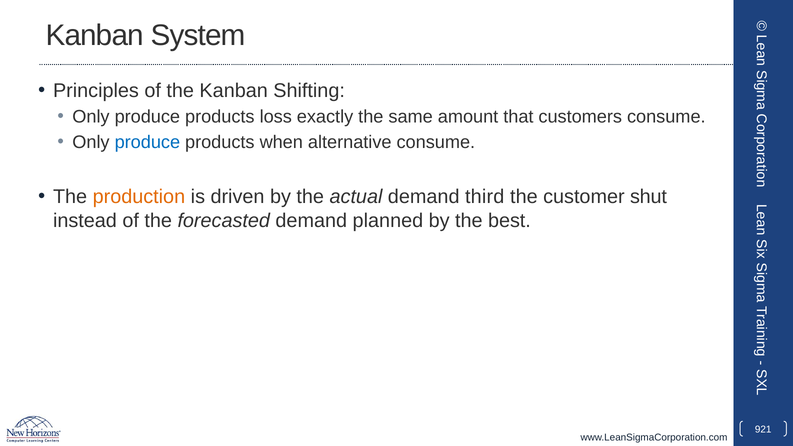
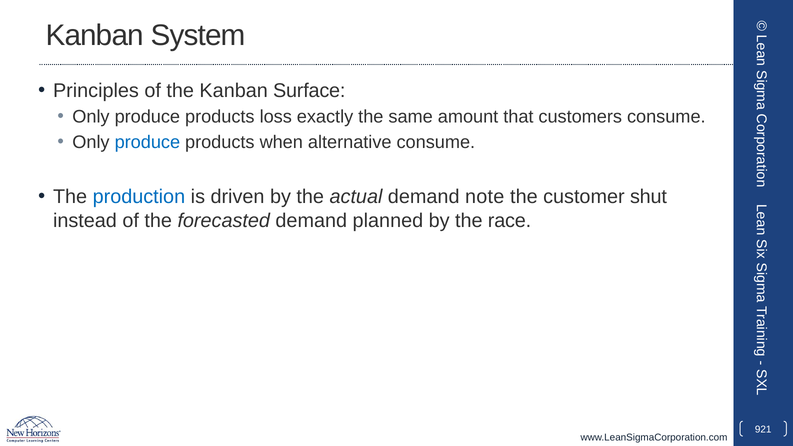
Shifting: Shifting -> Surface
production colour: orange -> blue
third: third -> note
best: best -> race
